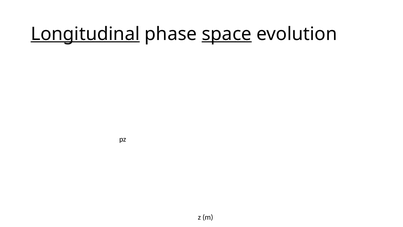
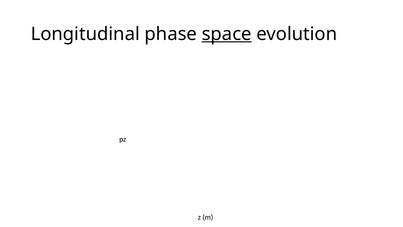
Longitudinal underline: present -> none
